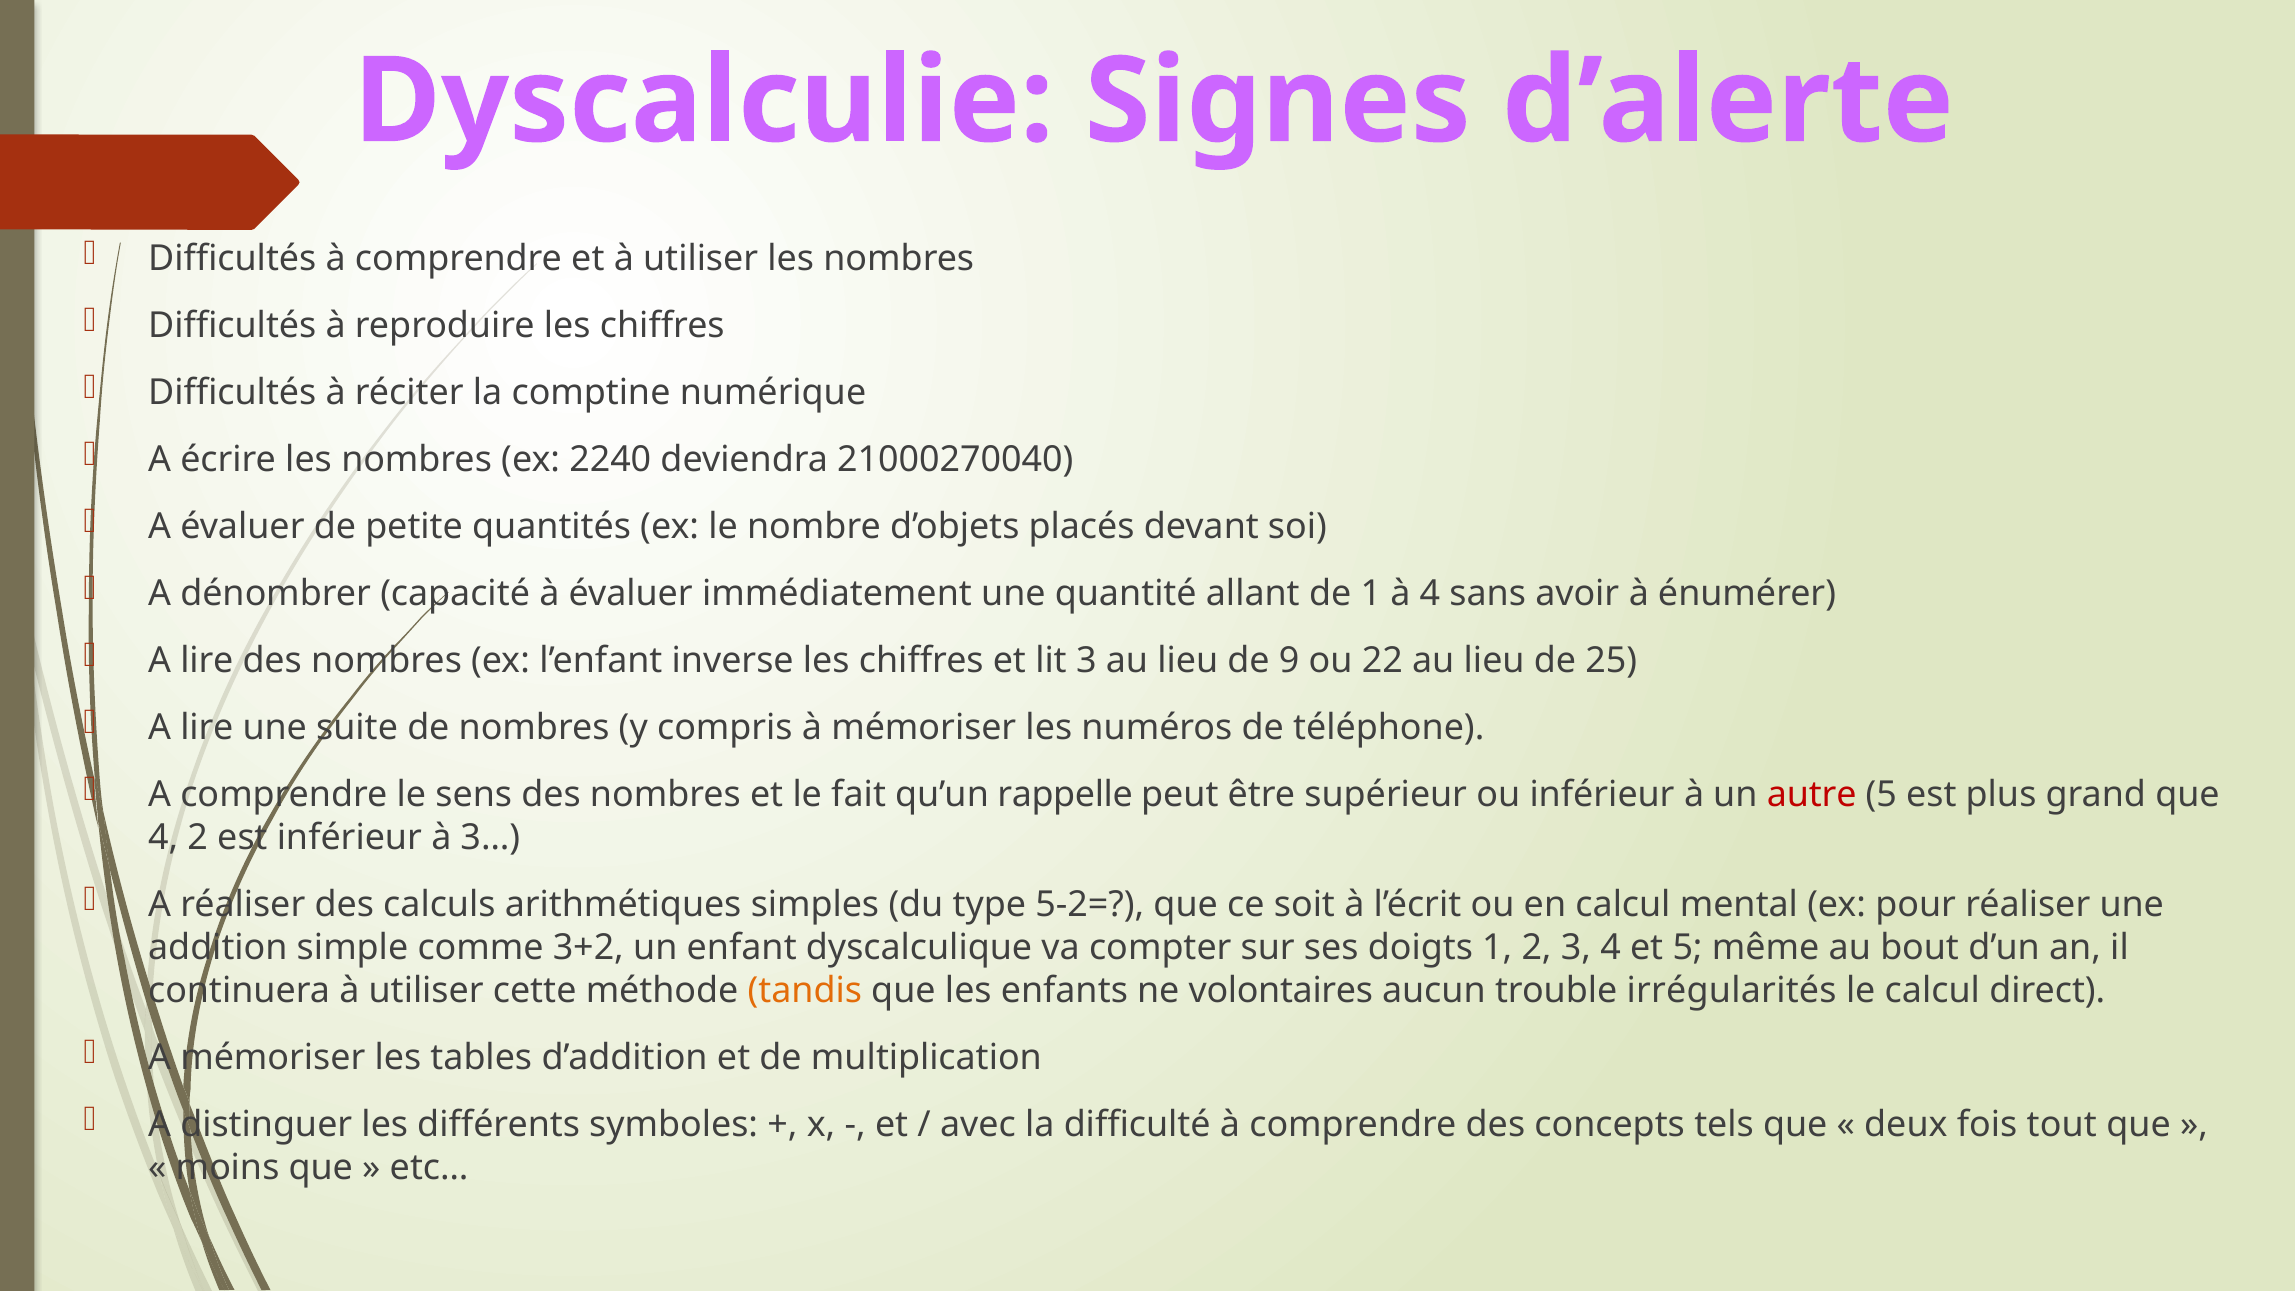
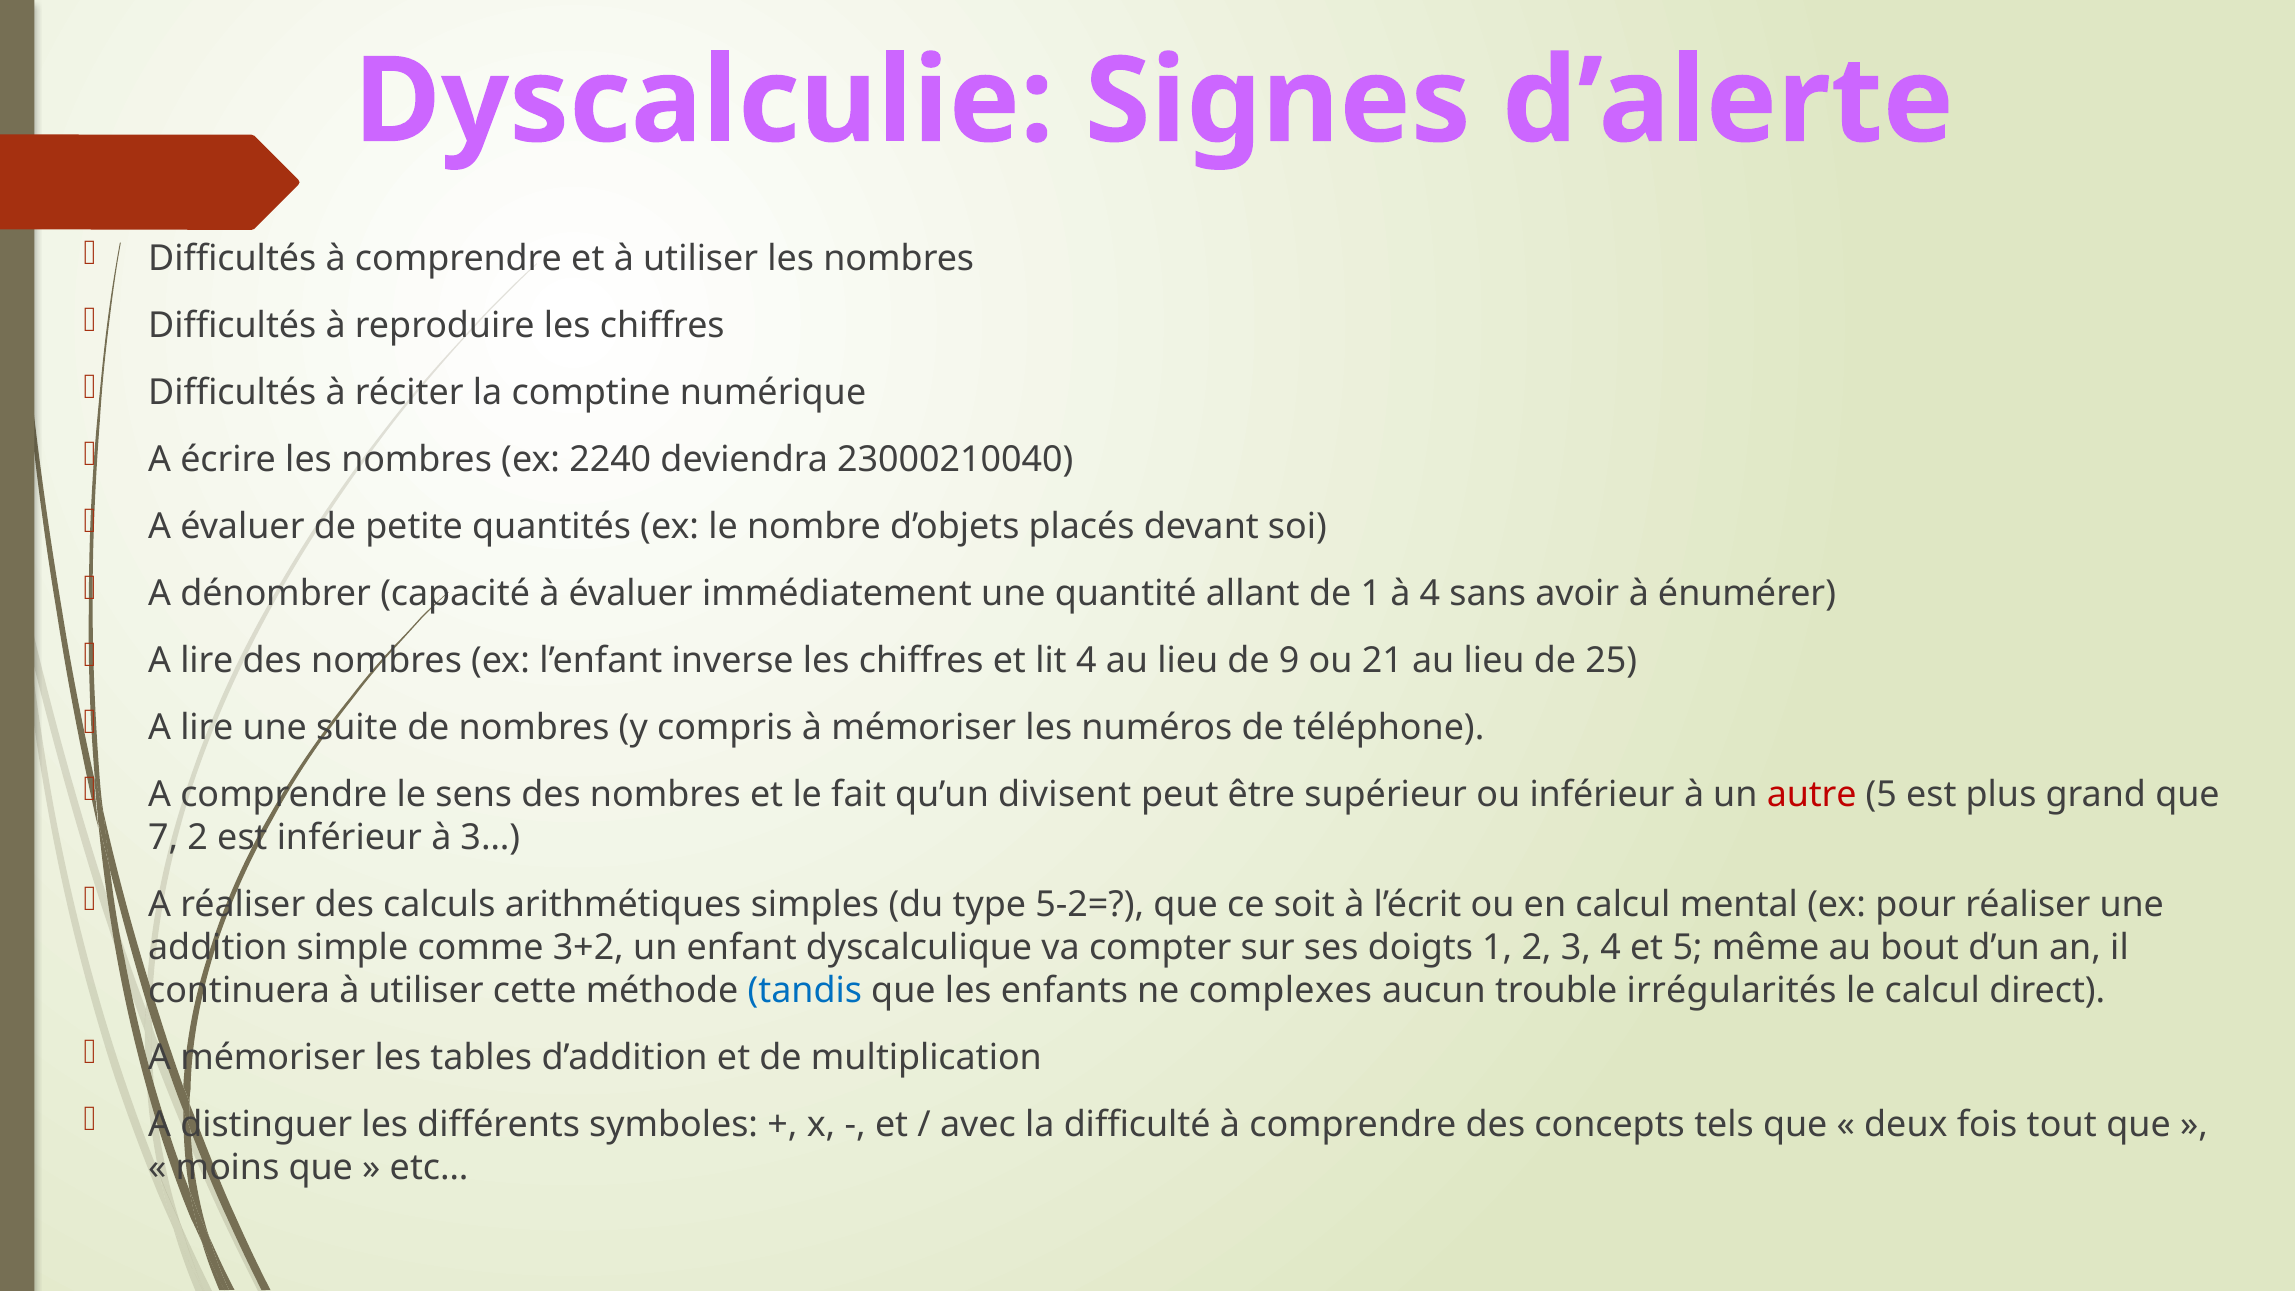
21000270040: 21000270040 -> 23000210040
lit 3: 3 -> 4
22: 22 -> 21
rappelle: rappelle -> divisent
4 at (163, 837): 4 -> 7
tandis colour: orange -> blue
volontaires: volontaires -> complexes
